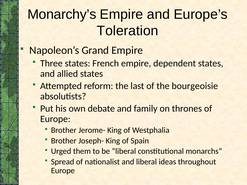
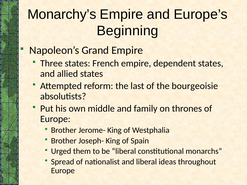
Toleration: Toleration -> Beginning
debate: debate -> middle
